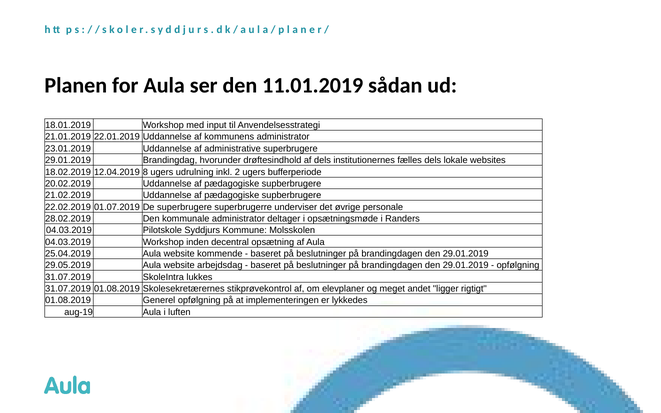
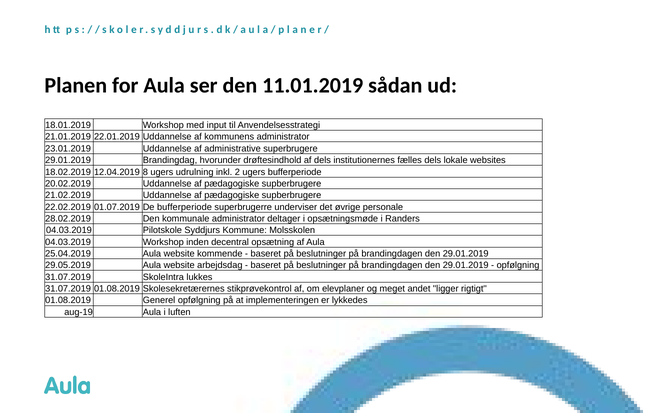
De superbrugere: superbrugere -> bufferperiode
